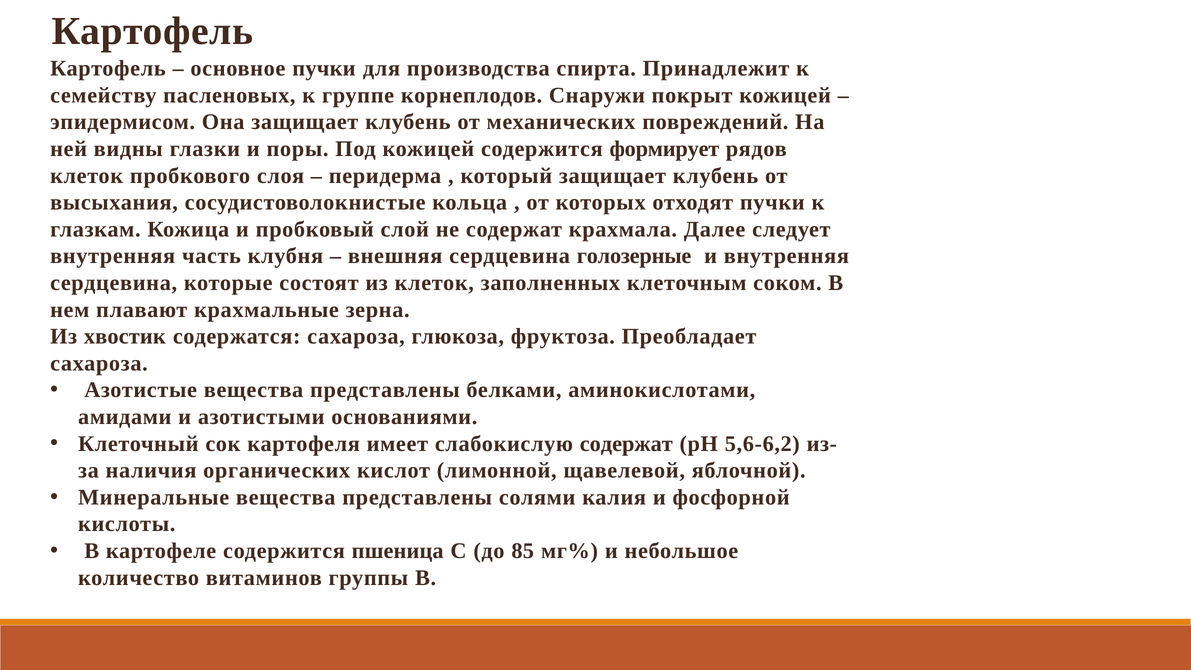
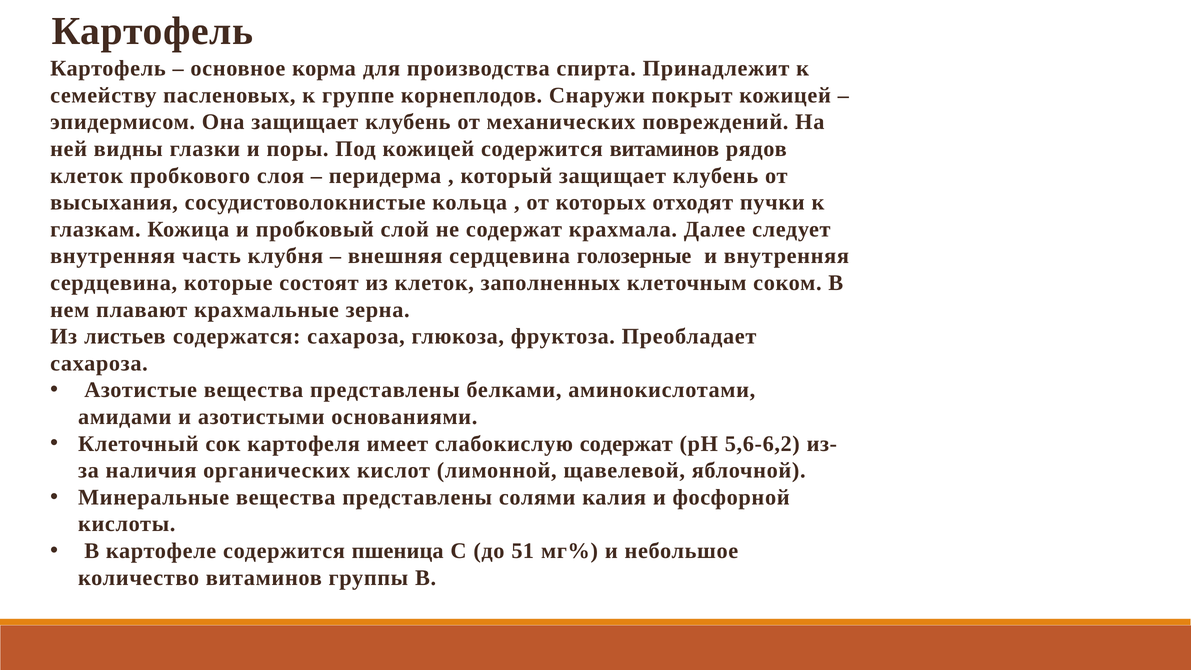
основное пучки: пучки -> корма
содержится формирует: формирует -> витаминов
хвостик: хвостик -> листьев
85: 85 -> 51
